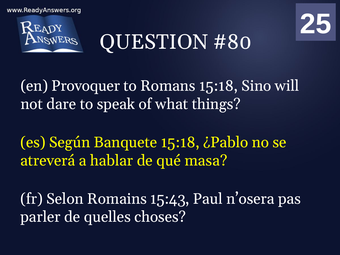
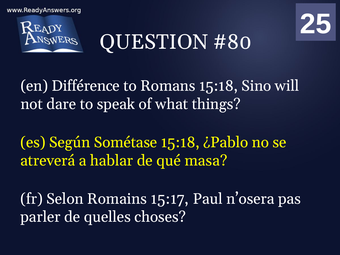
Provoquer: Provoquer -> Différence
Banquete: Banquete -> Sométase
15:43: 15:43 -> 15:17
